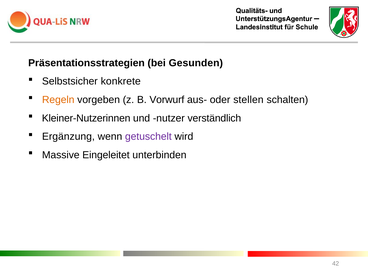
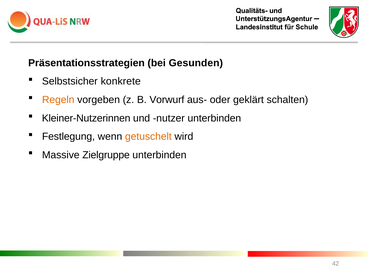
stellen: stellen -> geklärt
nutzer verständlich: verständlich -> unterbinden
Ergänzung: Ergänzung -> Festlegung
getuschelt colour: purple -> orange
Eingeleitet: Eingeleitet -> Zielgruppe
